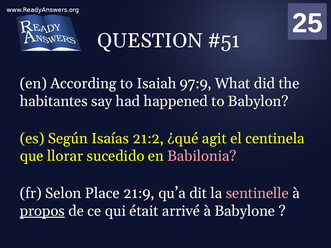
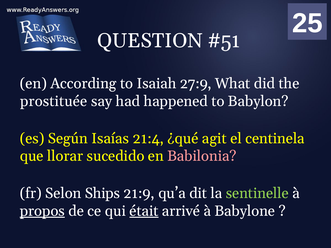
97:9: 97:9 -> 27:9
habitantes: habitantes -> prostituée
21:2: 21:2 -> 21:4
Place: Place -> Ships
sentinelle colour: pink -> light green
était underline: none -> present
